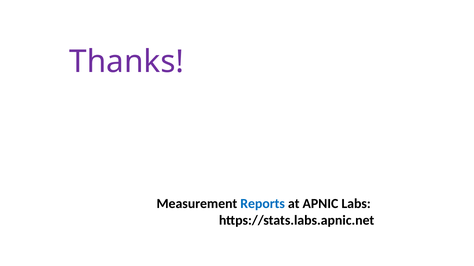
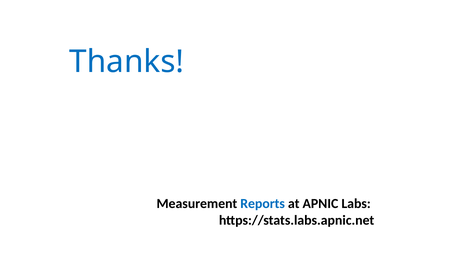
Thanks colour: purple -> blue
